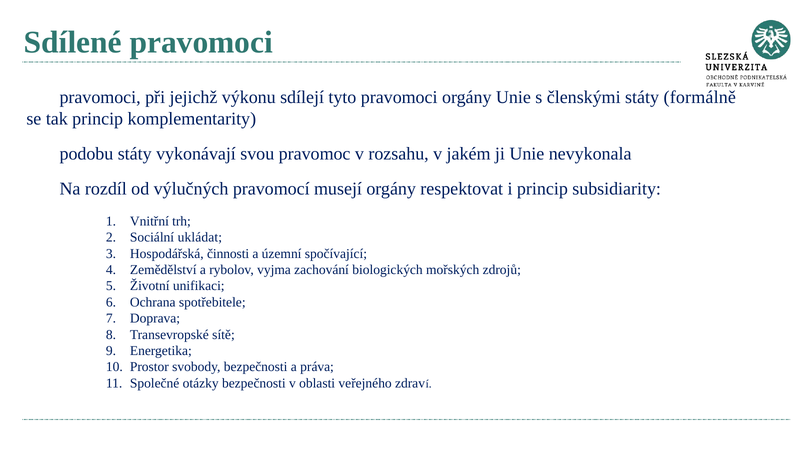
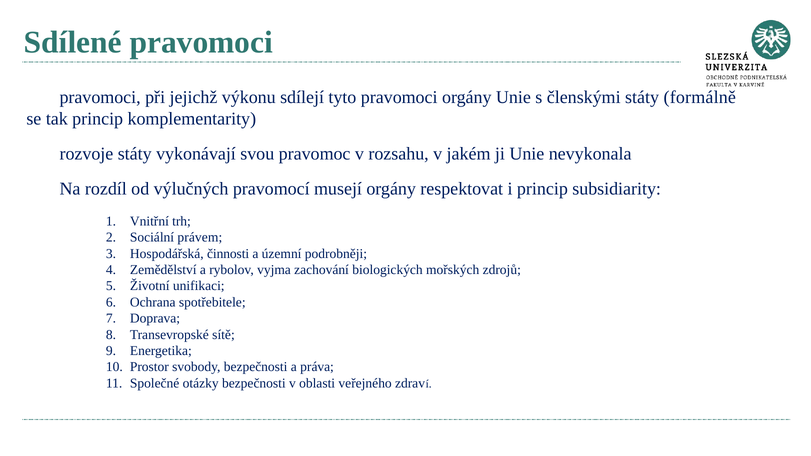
podobu: podobu -> rozvoje
ukládat: ukládat -> právem
spočívající: spočívající -> podrobněji
